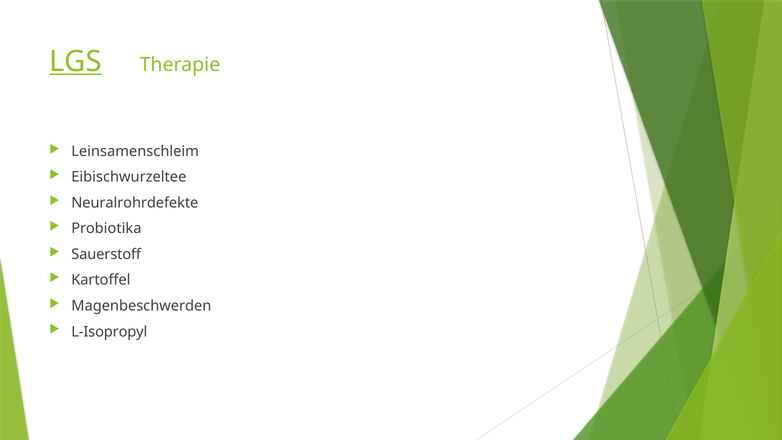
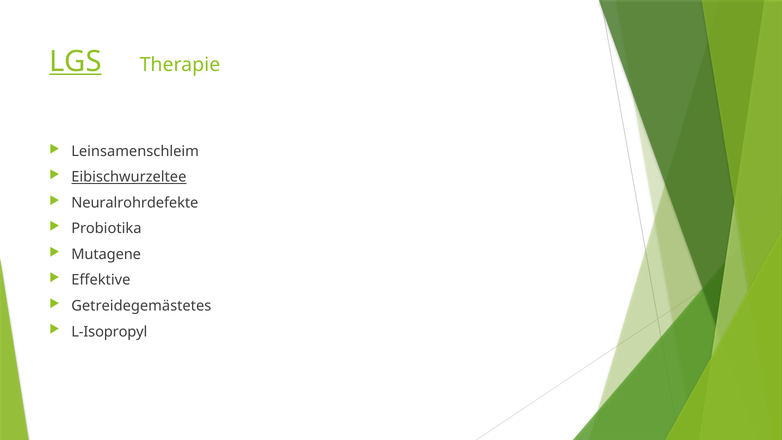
Eibischwurzeltee underline: none -> present
Sauerstoff: Sauerstoff -> Mutagene
Kartoffel: Kartoffel -> Effektive
Magenbeschwerden: Magenbeschwerden -> Getreidegemästetes
